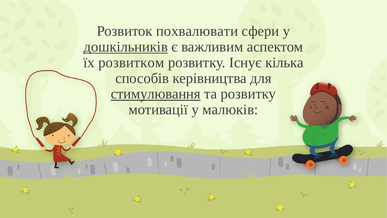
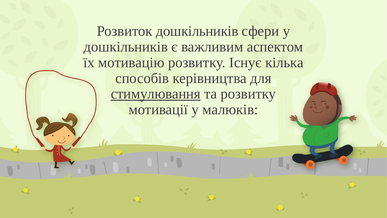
Розвиток похвалювати: похвалювати -> дошкільників
дошкільників at (126, 47) underline: present -> none
розвитком: розвитком -> мотивацію
